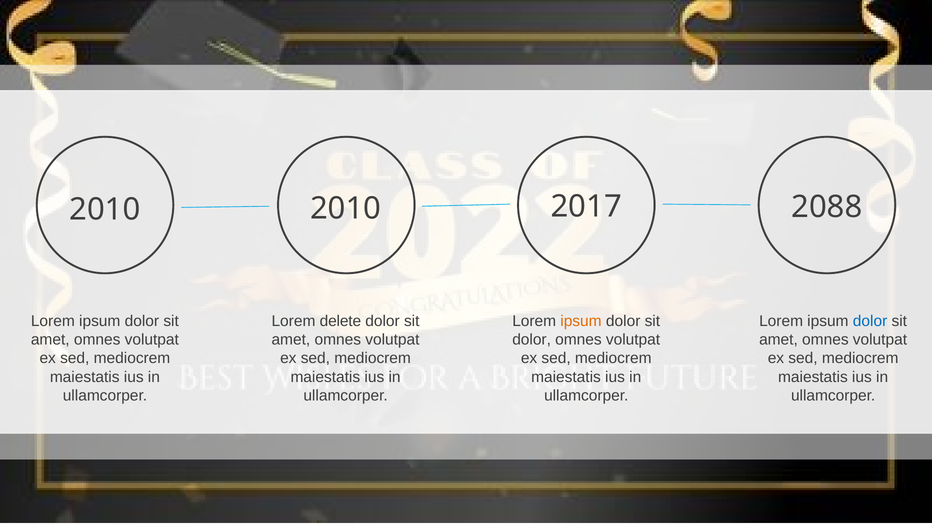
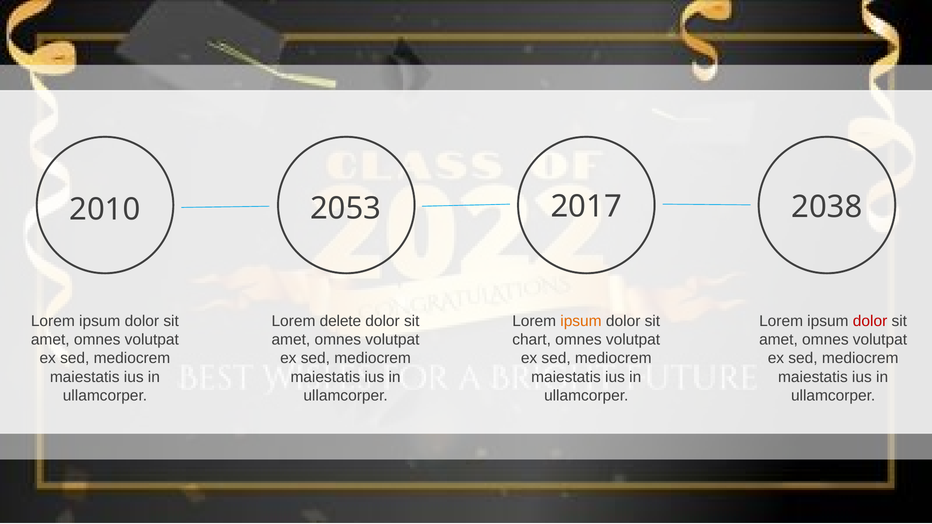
2010 2010: 2010 -> 2053
2088: 2088 -> 2038
dolor at (870, 321) colour: blue -> red
dolor at (532, 340): dolor -> chart
